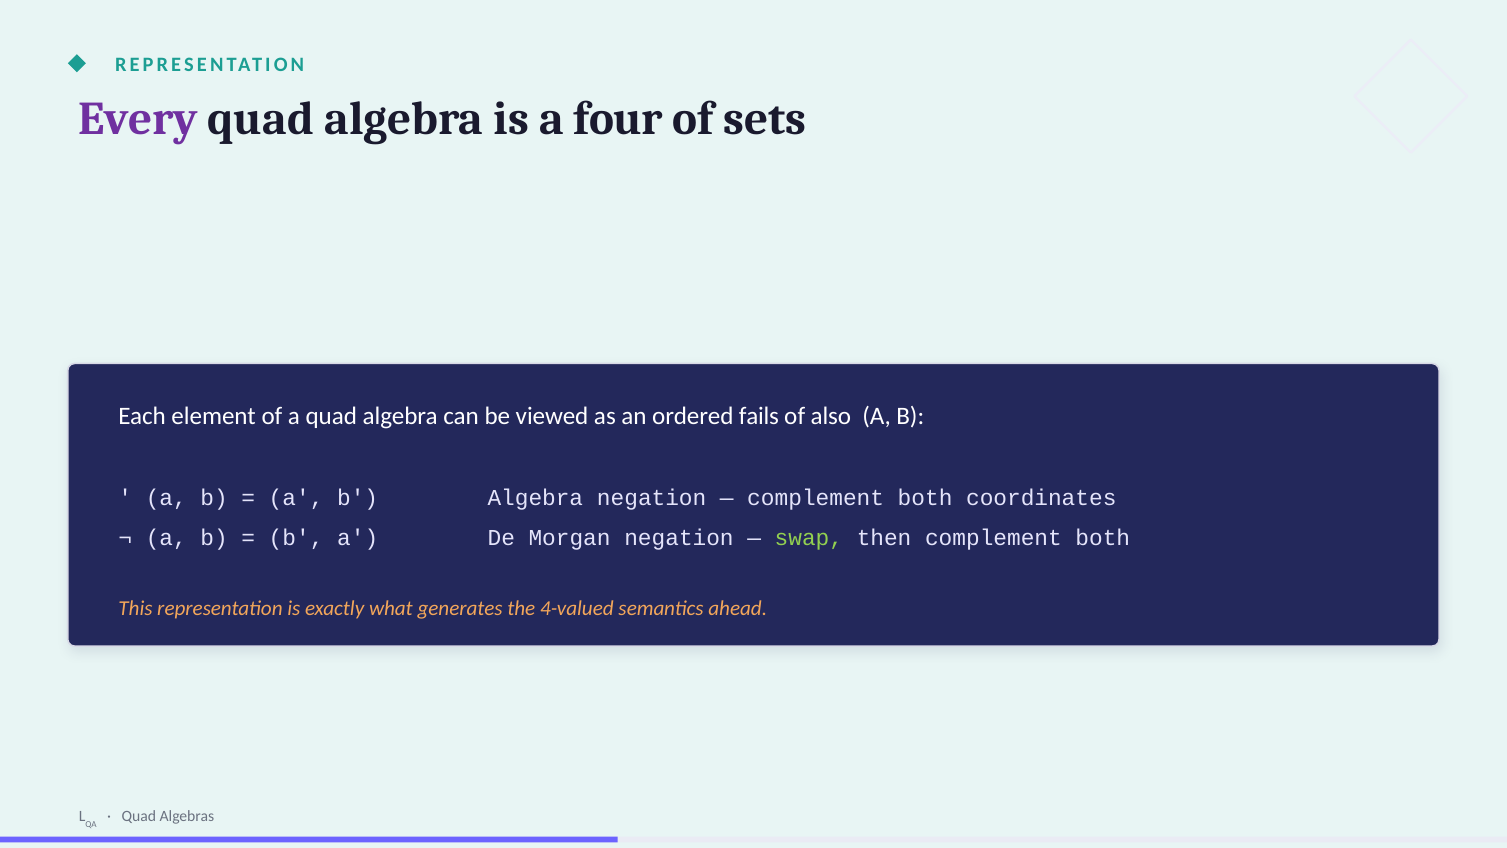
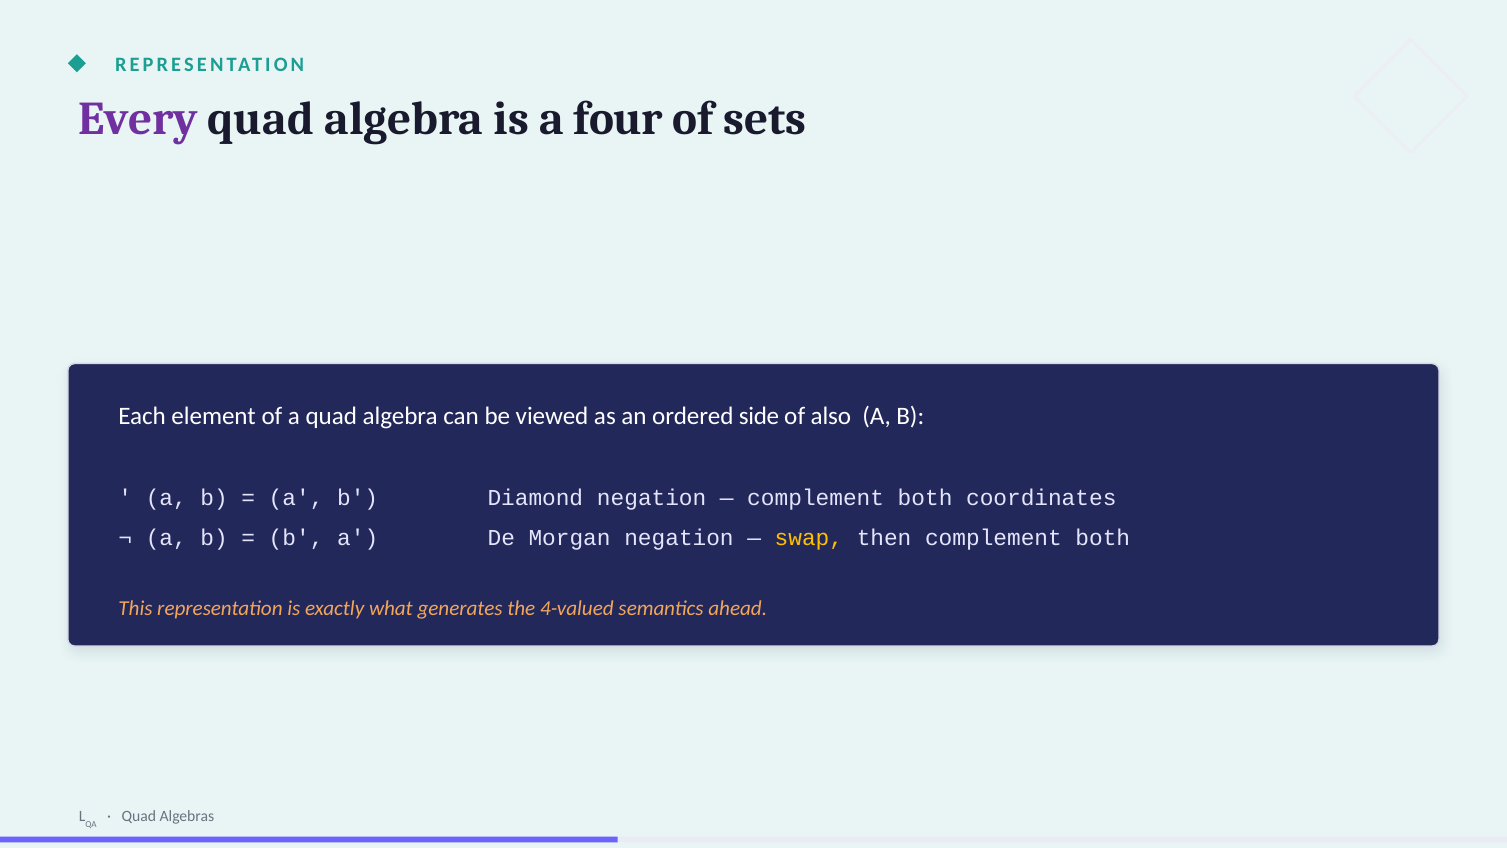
fails: fails -> side
b′ Algebra: Algebra -> Diamond
swap colour: light green -> yellow
